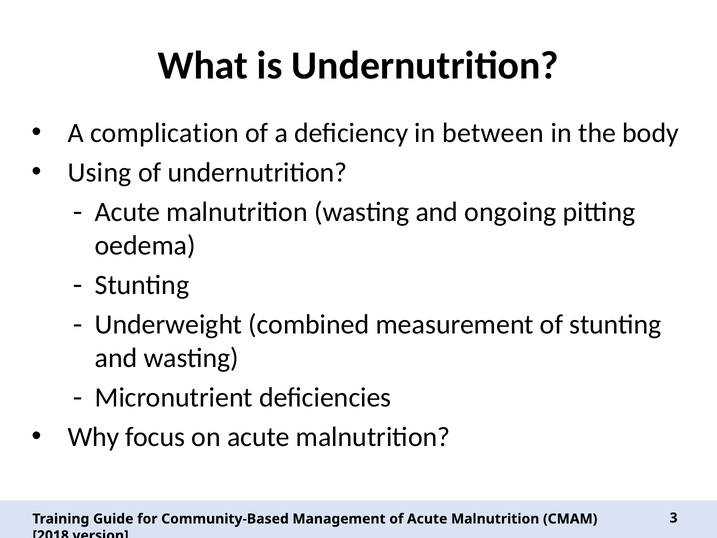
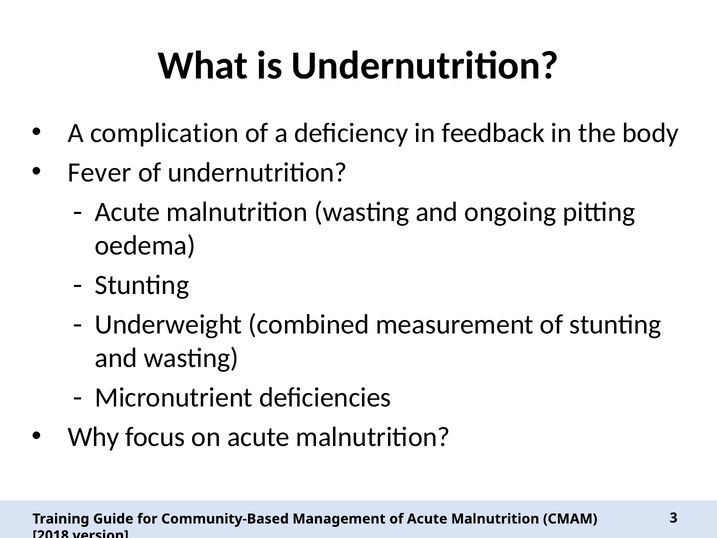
between: between -> feedback
Using: Using -> Fever
